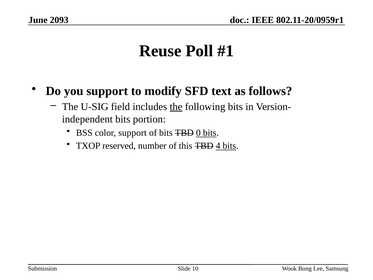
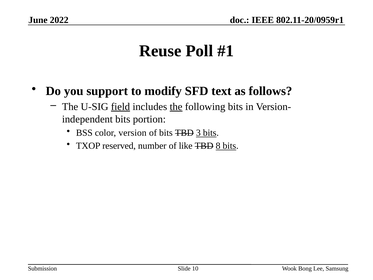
2093: 2093 -> 2022
field underline: none -> present
color support: support -> version
0: 0 -> 3
this: this -> like
4: 4 -> 8
